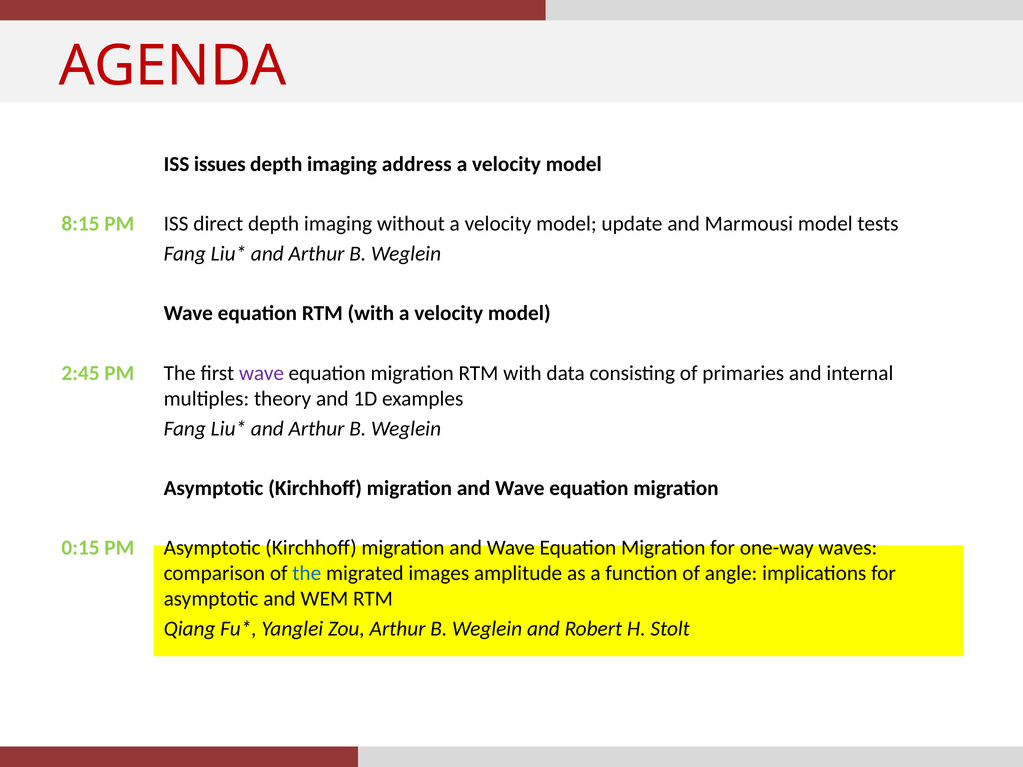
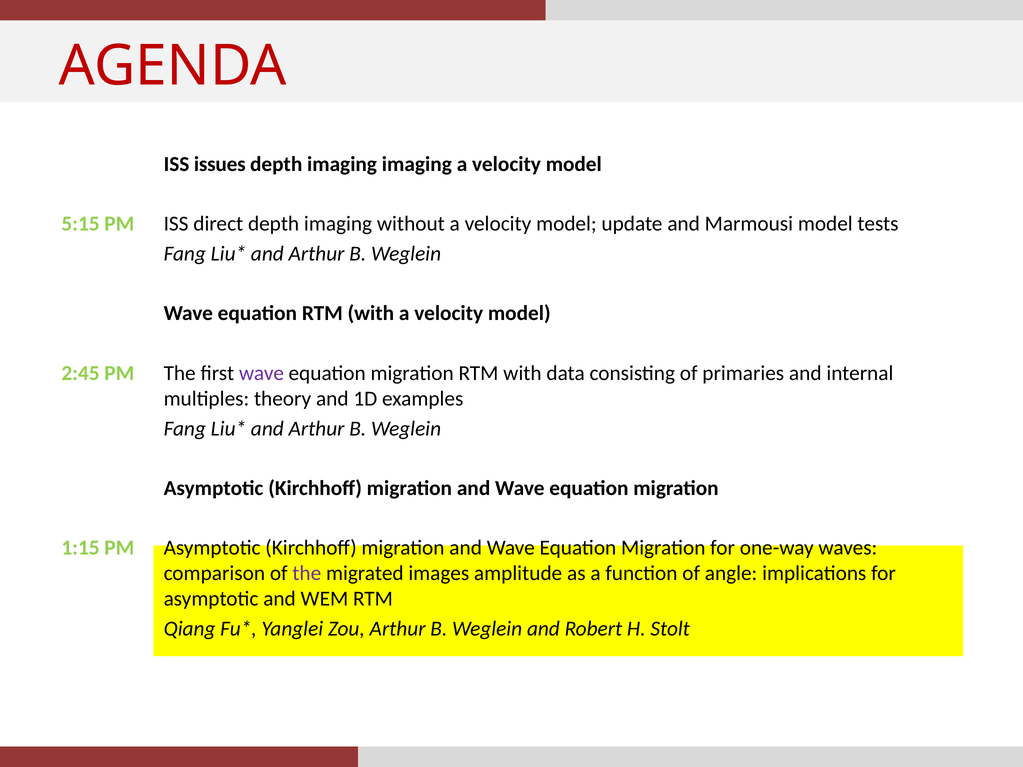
imaging address: address -> imaging
8:15: 8:15 -> 5:15
0:15: 0:15 -> 1:15
the at (307, 574) colour: blue -> purple
